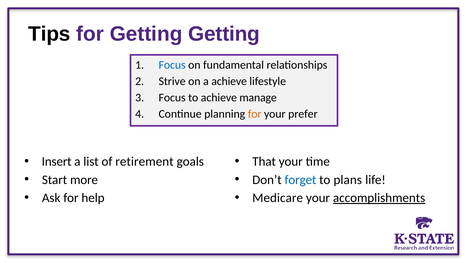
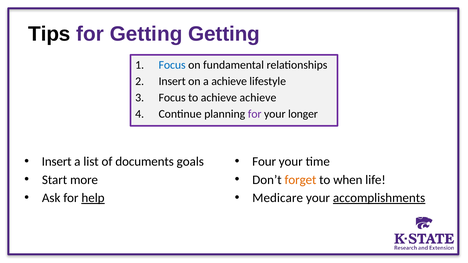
Strive at (172, 81): Strive -> Insert
achieve manage: manage -> achieve
for at (255, 114) colour: orange -> purple
prefer: prefer -> longer
retirement: retirement -> documents
That: That -> Four
forget colour: blue -> orange
plans: plans -> when
help underline: none -> present
